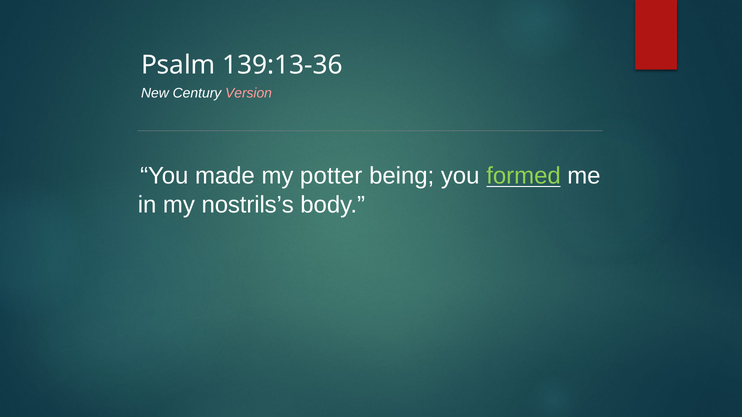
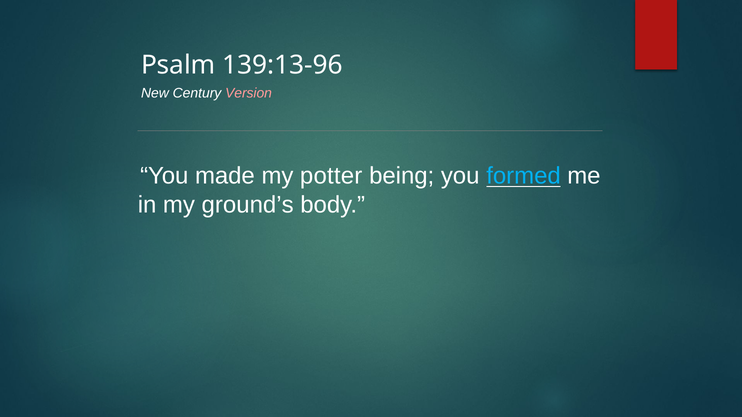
139:13-36: 139:13-36 -> 139:13-96
formed colour: light green -> light blue
nostrils’s: nostrils’s -> ground’s
